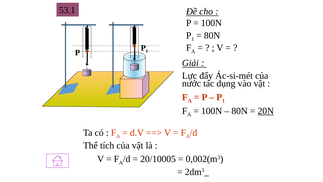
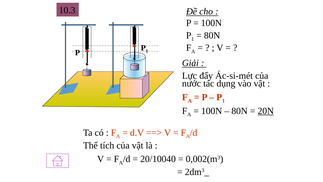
53.1: 53.1 -> 10.3
20/10005: 20/10005 -> 20/10040
